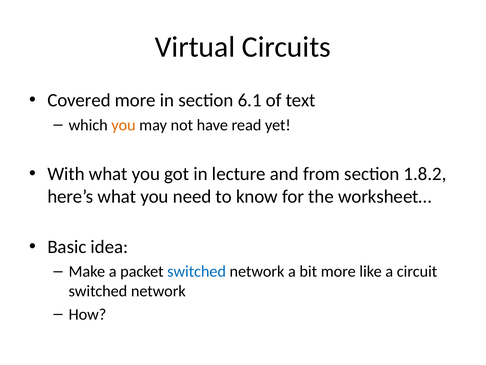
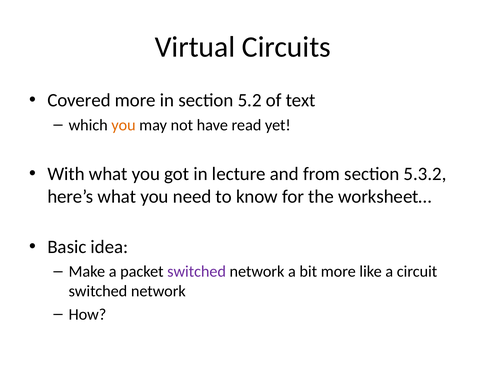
6.1: 6.1 -> 5.2
1.8.2: 1.8.2 -> 5.3.2
switched at (197, 271) colour: blue -> purple
